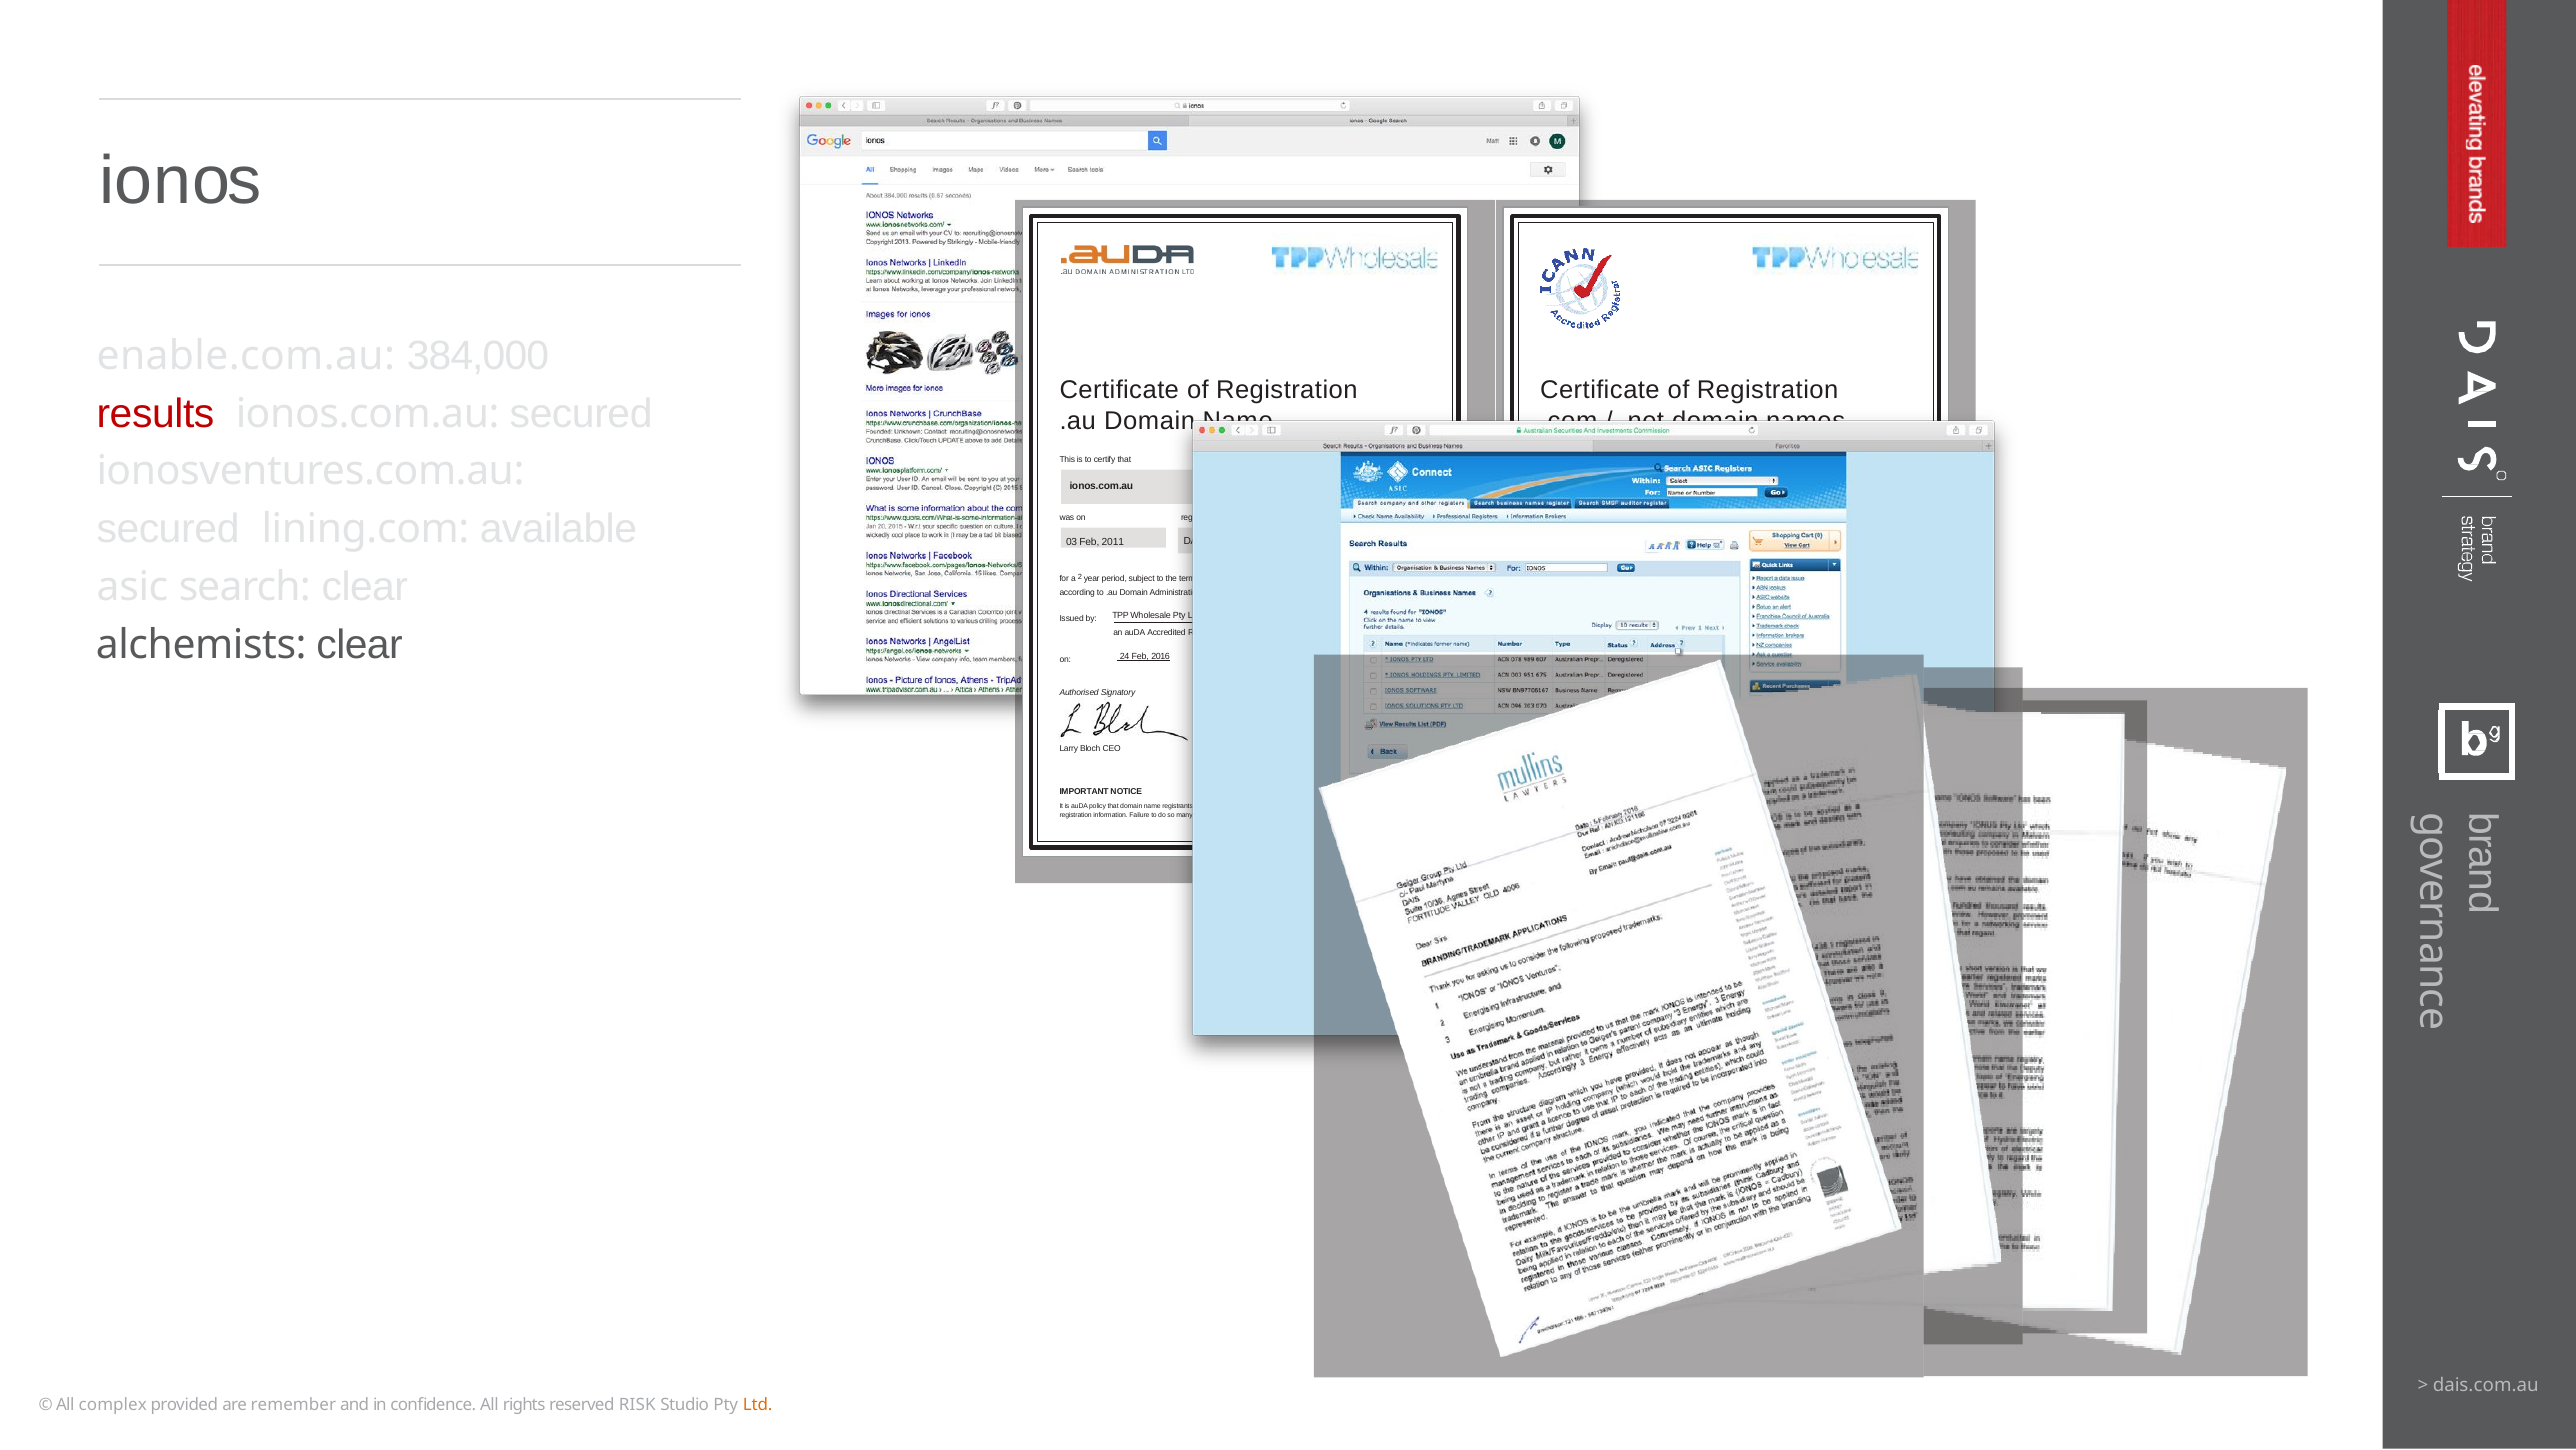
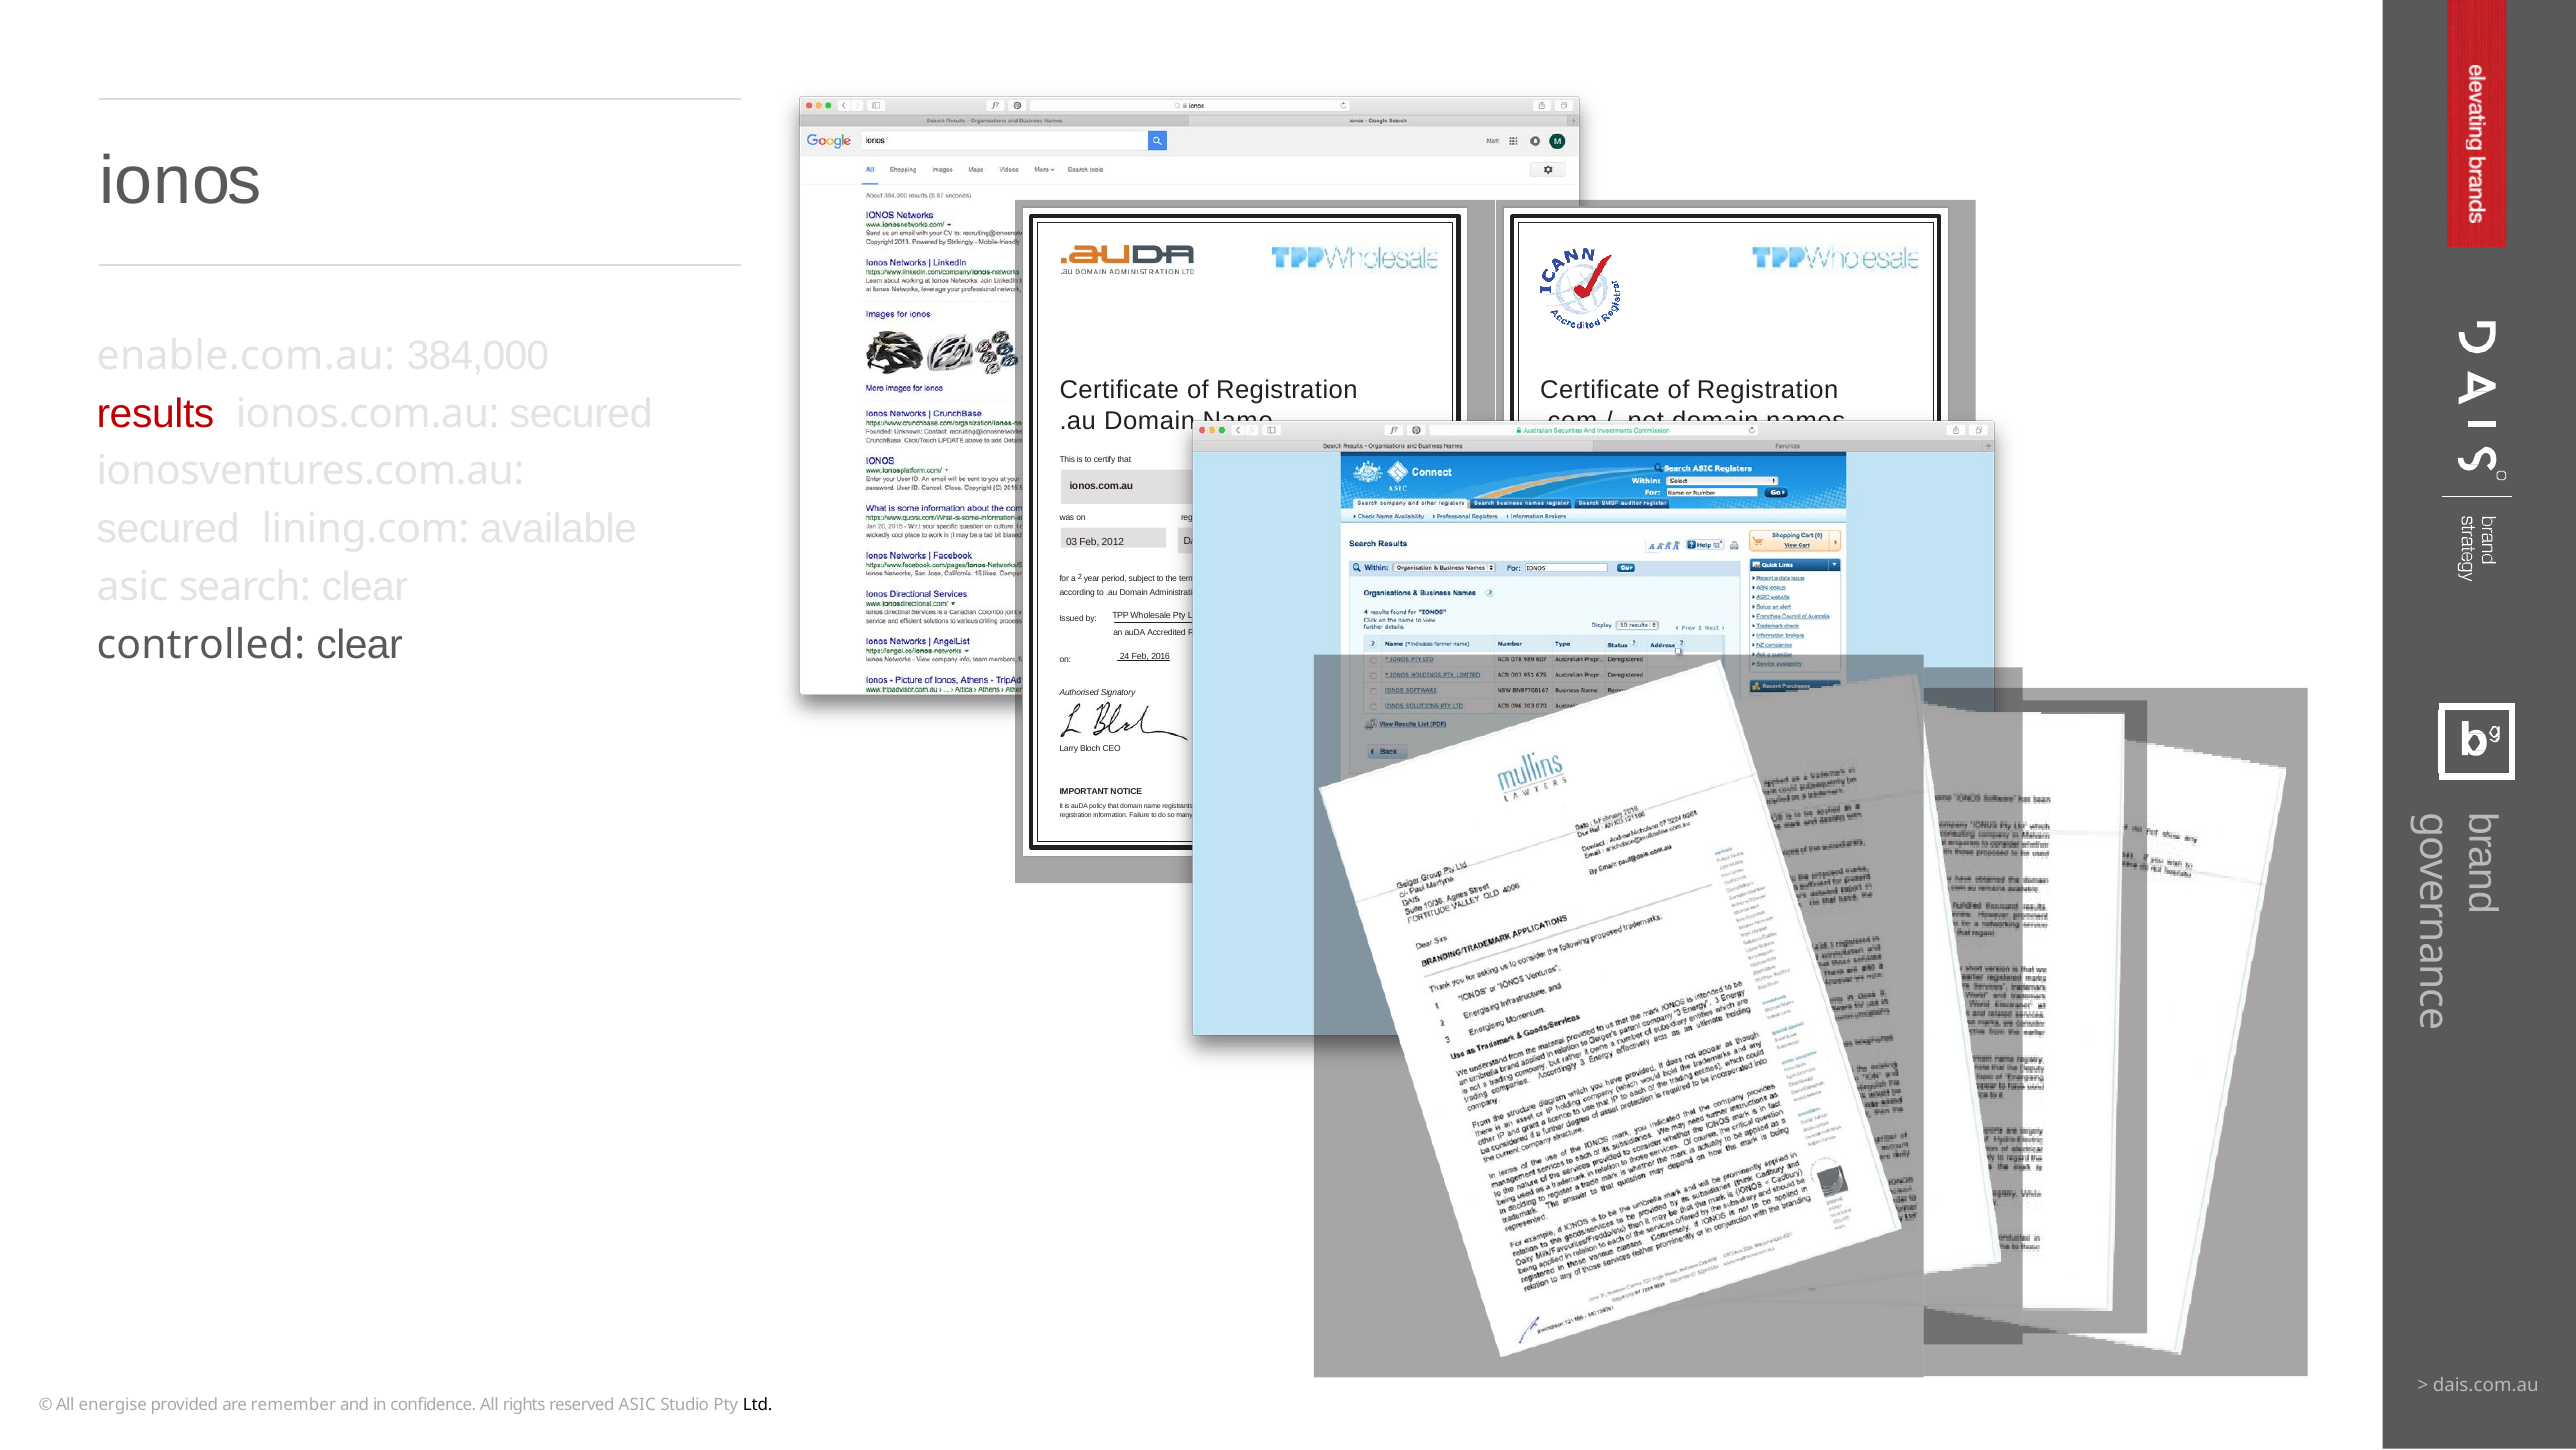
2011: 2011 -> 2012
alchemists: alchemists -> controlled
complex: complex -> energise
reserved RISK: RISK -> ASIC
Ltd at (758, 1405) colour: orange -> black
